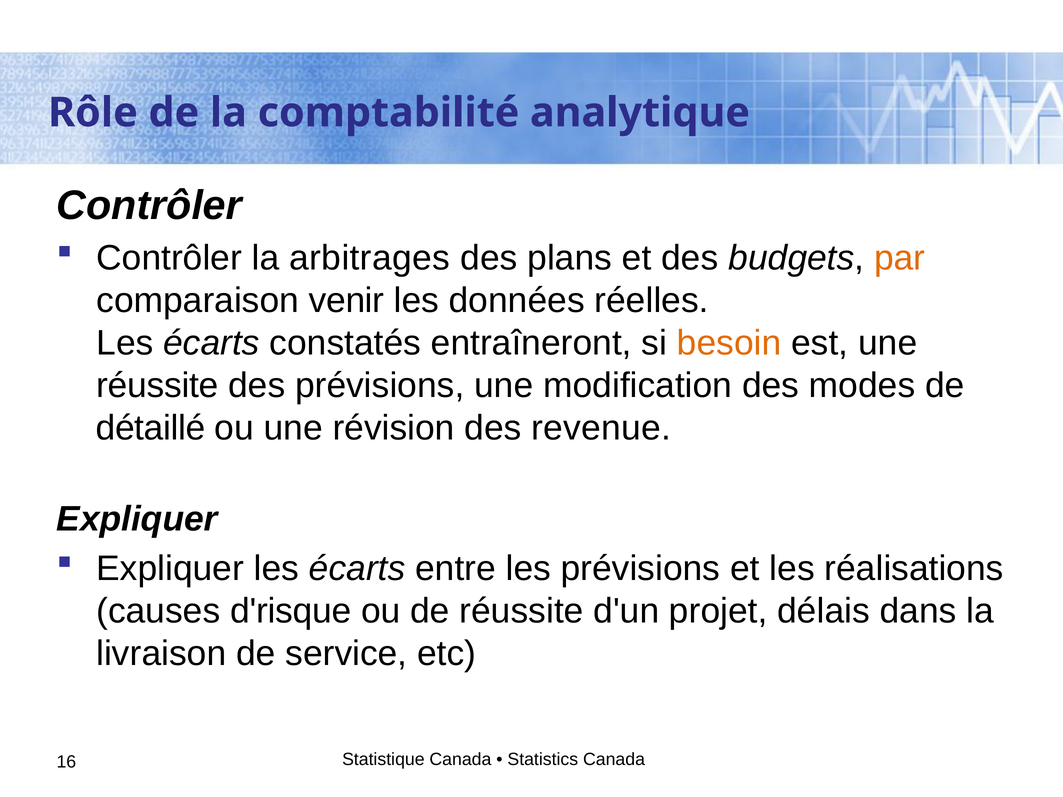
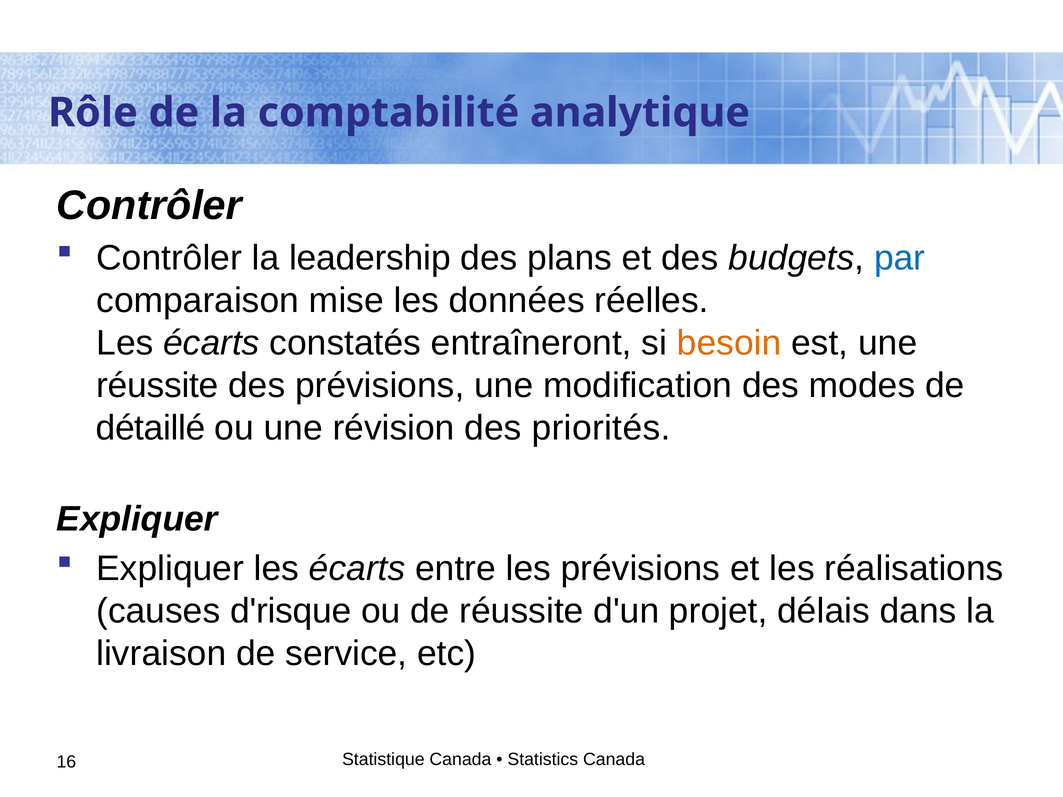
arbitrages: arbitrages -> leadership
par colour: orange -> blue
venir: venir -> mise
revenue: revenue -> priorités
